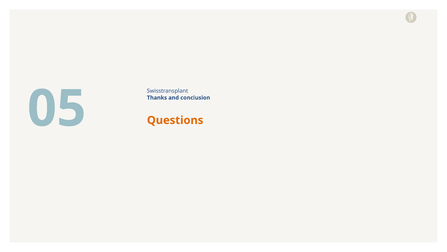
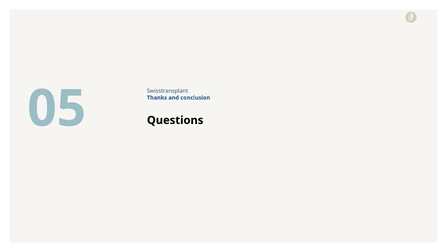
Questions colour: orange -> black
